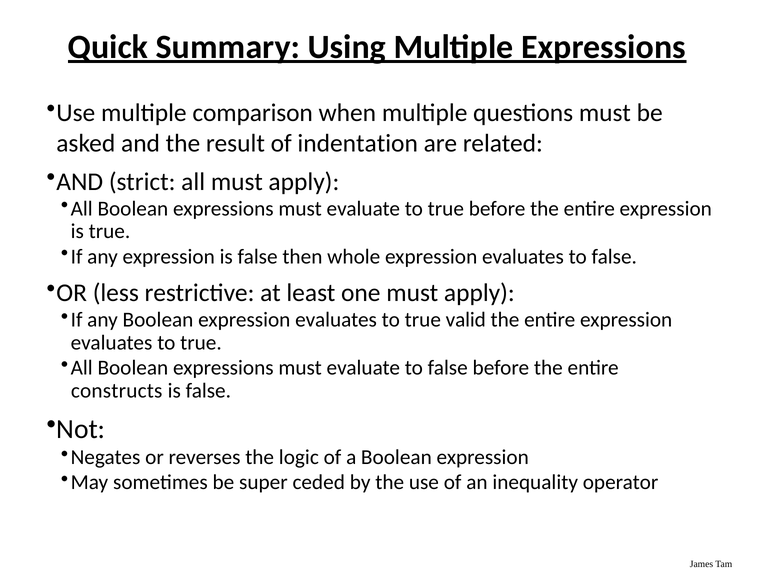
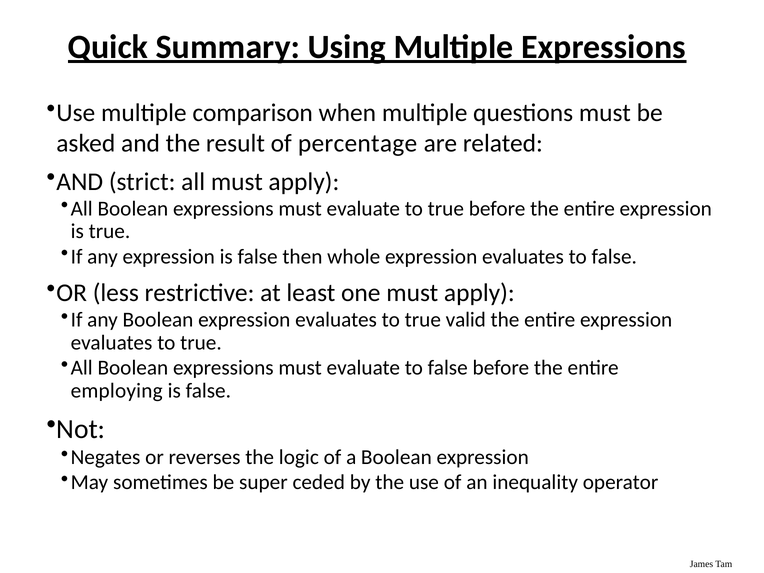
indentation: indentation -> percentage
constructs: constructs -> employing
